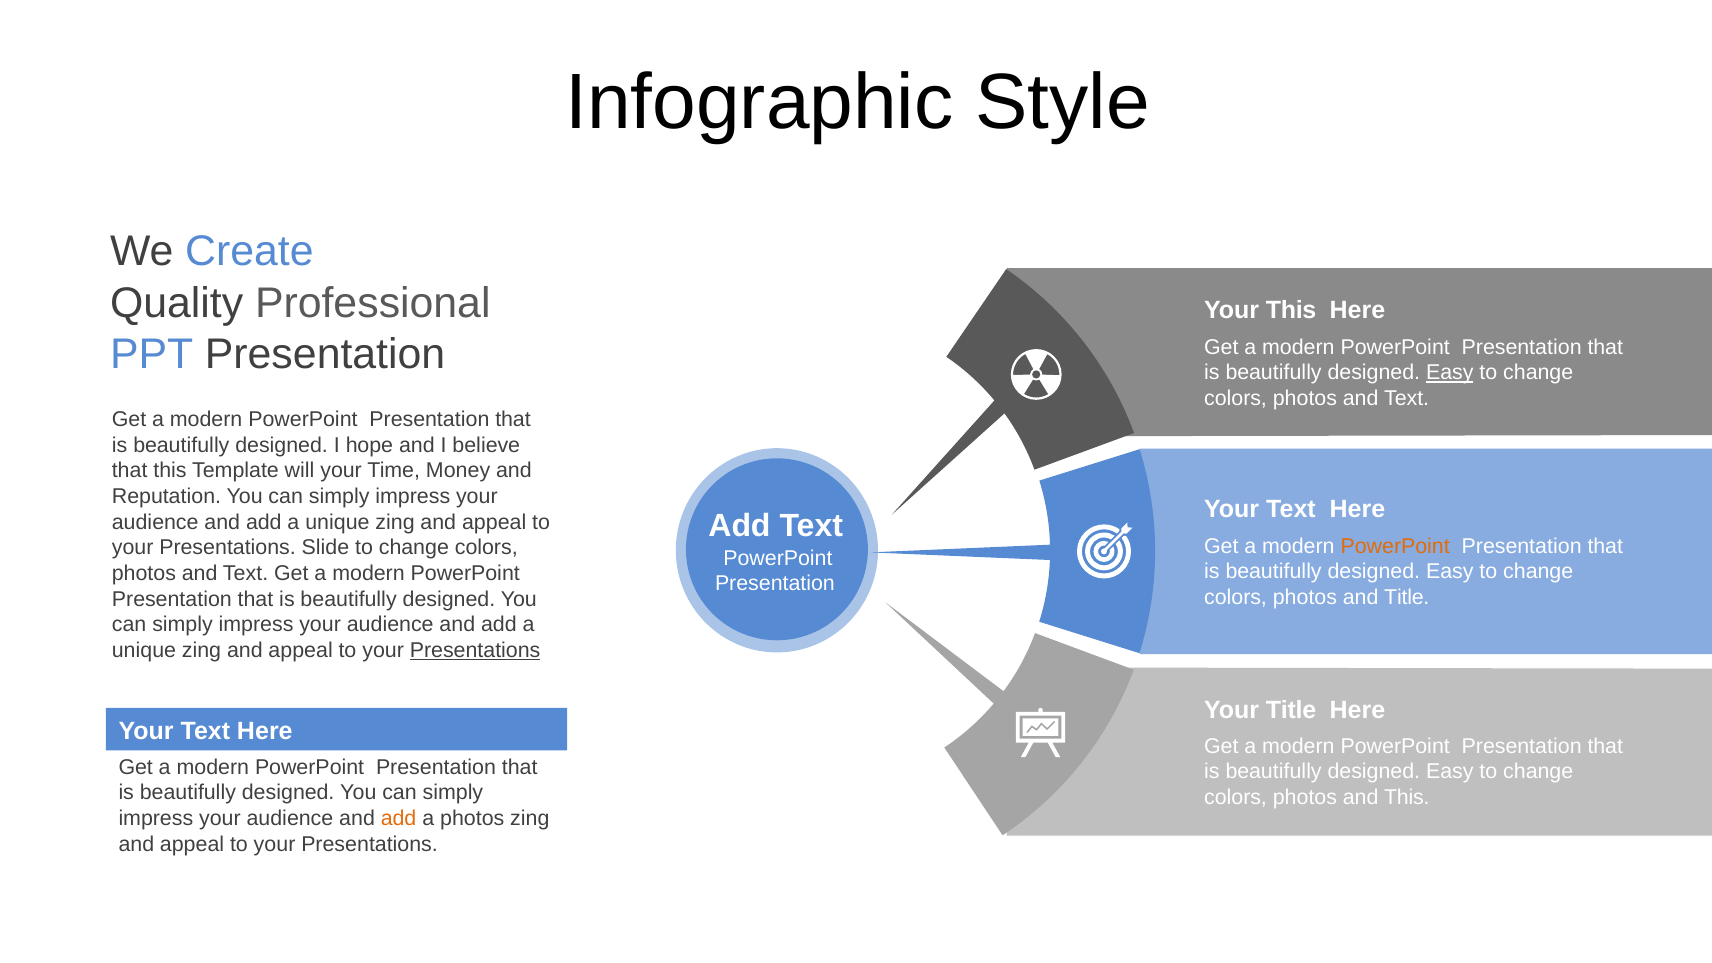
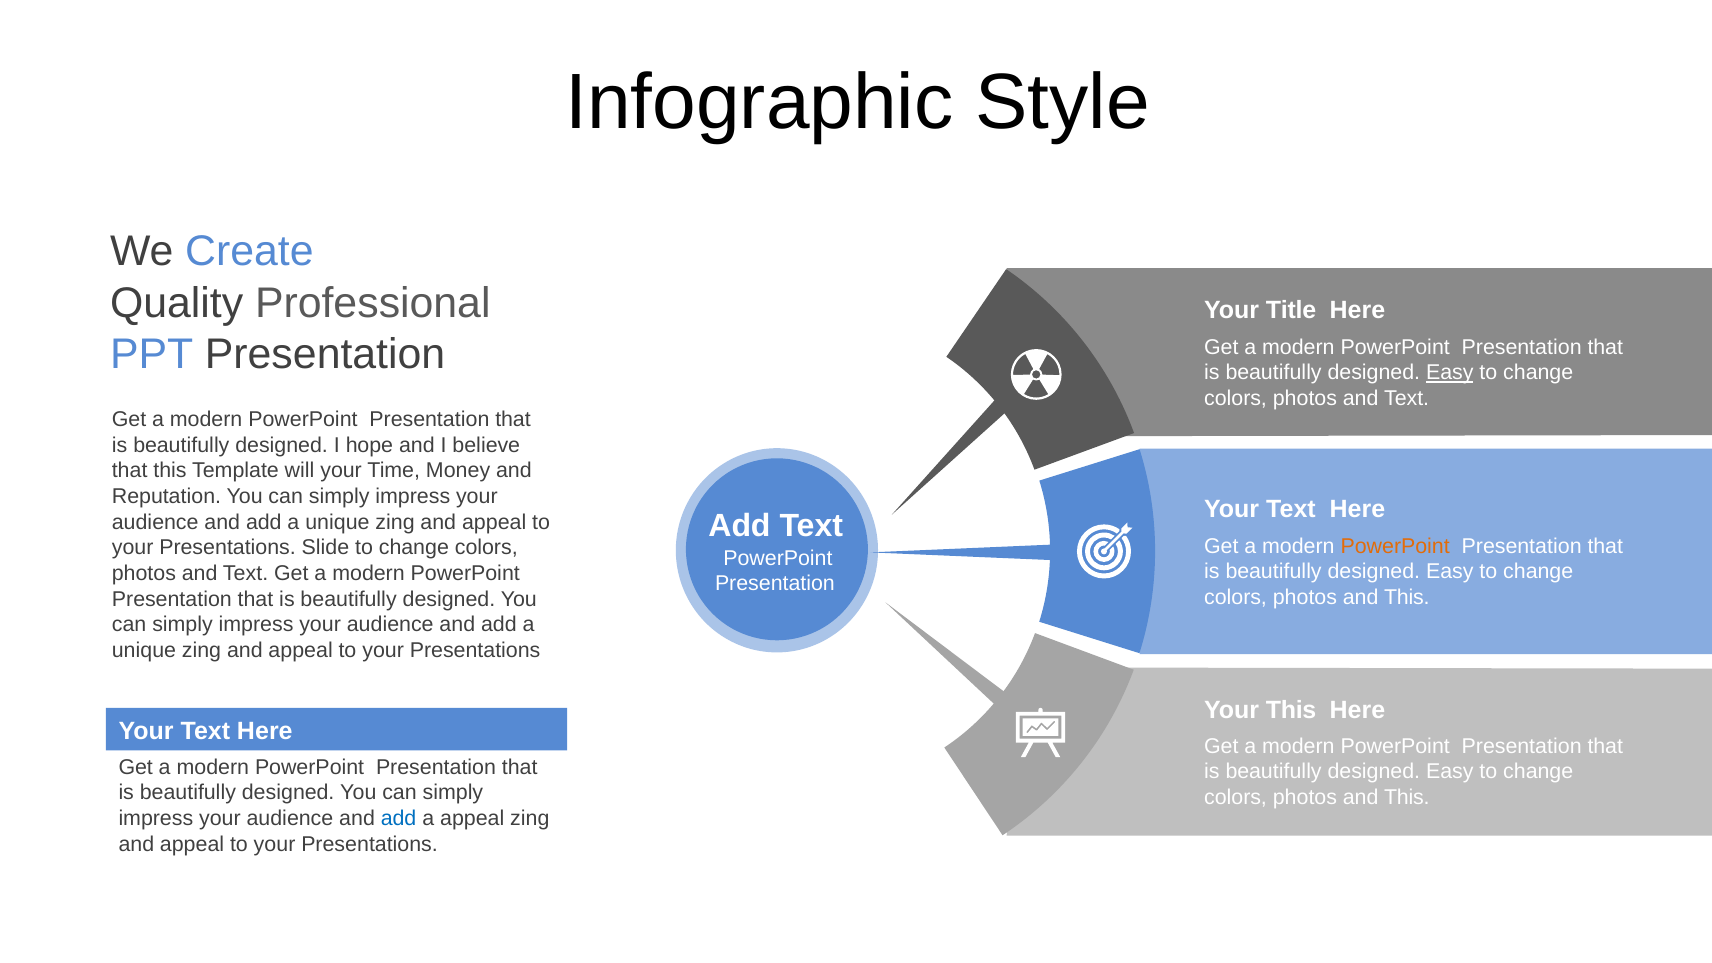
Your This: This -> Title
Title at (1407, 598): Title -> This
Presentations at (475, 650) underline: present -> none
Your Title: Title -> This
add at (399, 819) colour: orange -> blue
a photos: photos -> appeal
